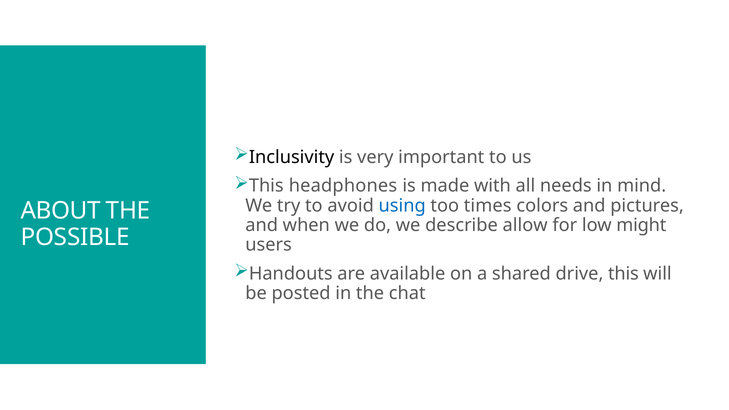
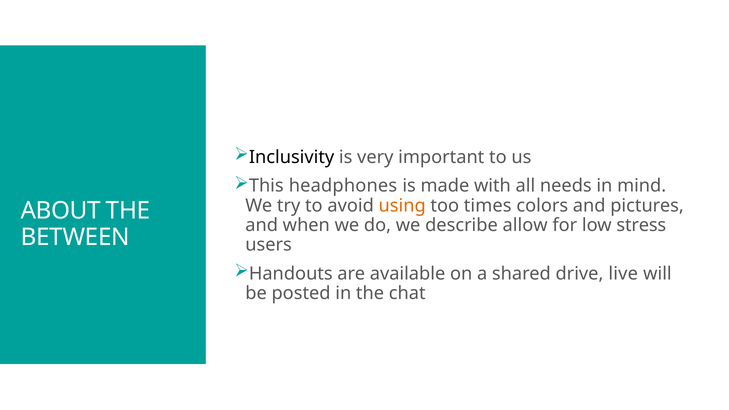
using colour: blue -> orange
might: might -> stress
POSSIBLE: POSSIBLE -> BETWEEN
drive this: this -> live
